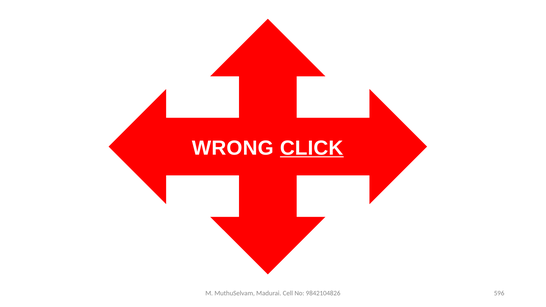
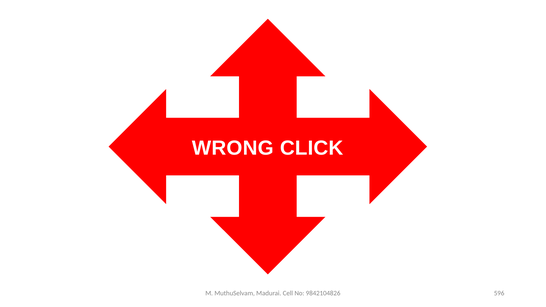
CLICK underline: present -> none
